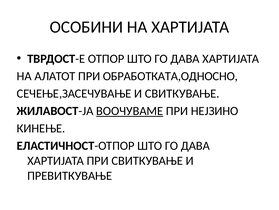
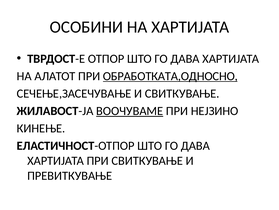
ОБРАБОТКАТА,ОДНОСНО underline: none -> present
